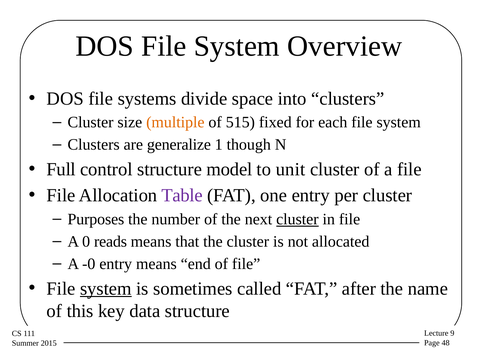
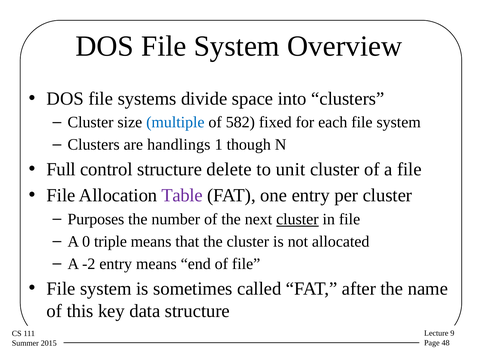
multiple colour: orange -> blue
515: 515 -> 582
generalize: generalize -> handlings
model: model -> delete
reads: reads -> triple
-0: -0 -> -2
system at (106, 288) underline: present -> none
